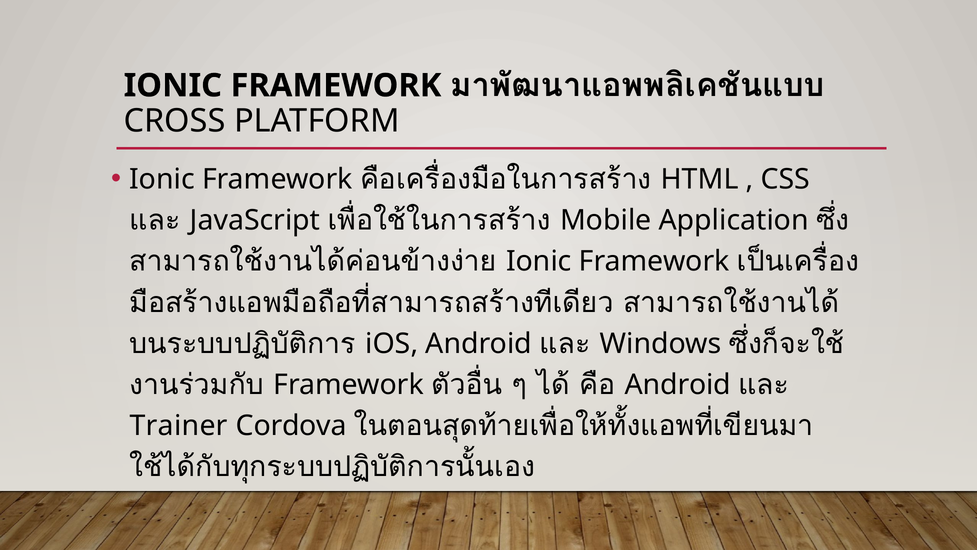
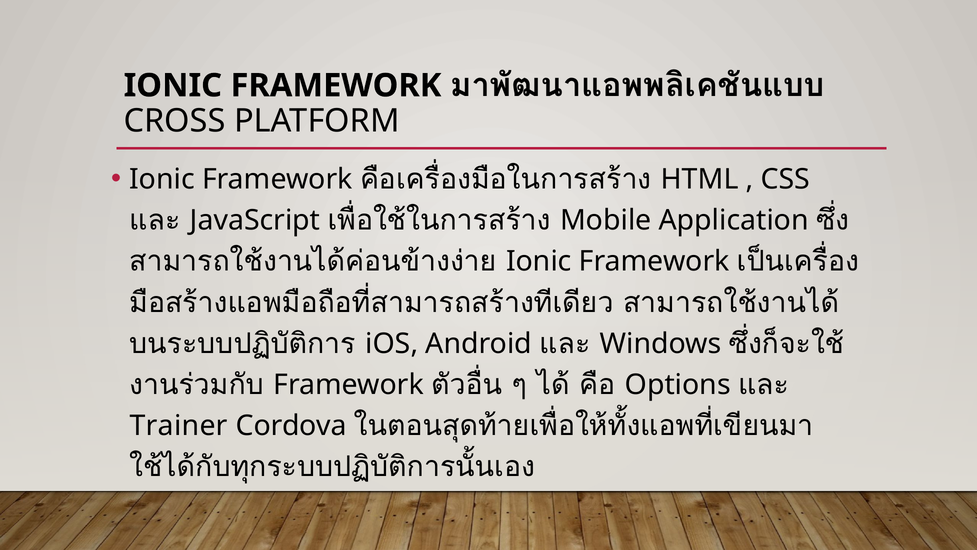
Android at (678, 385): Android -> Options
